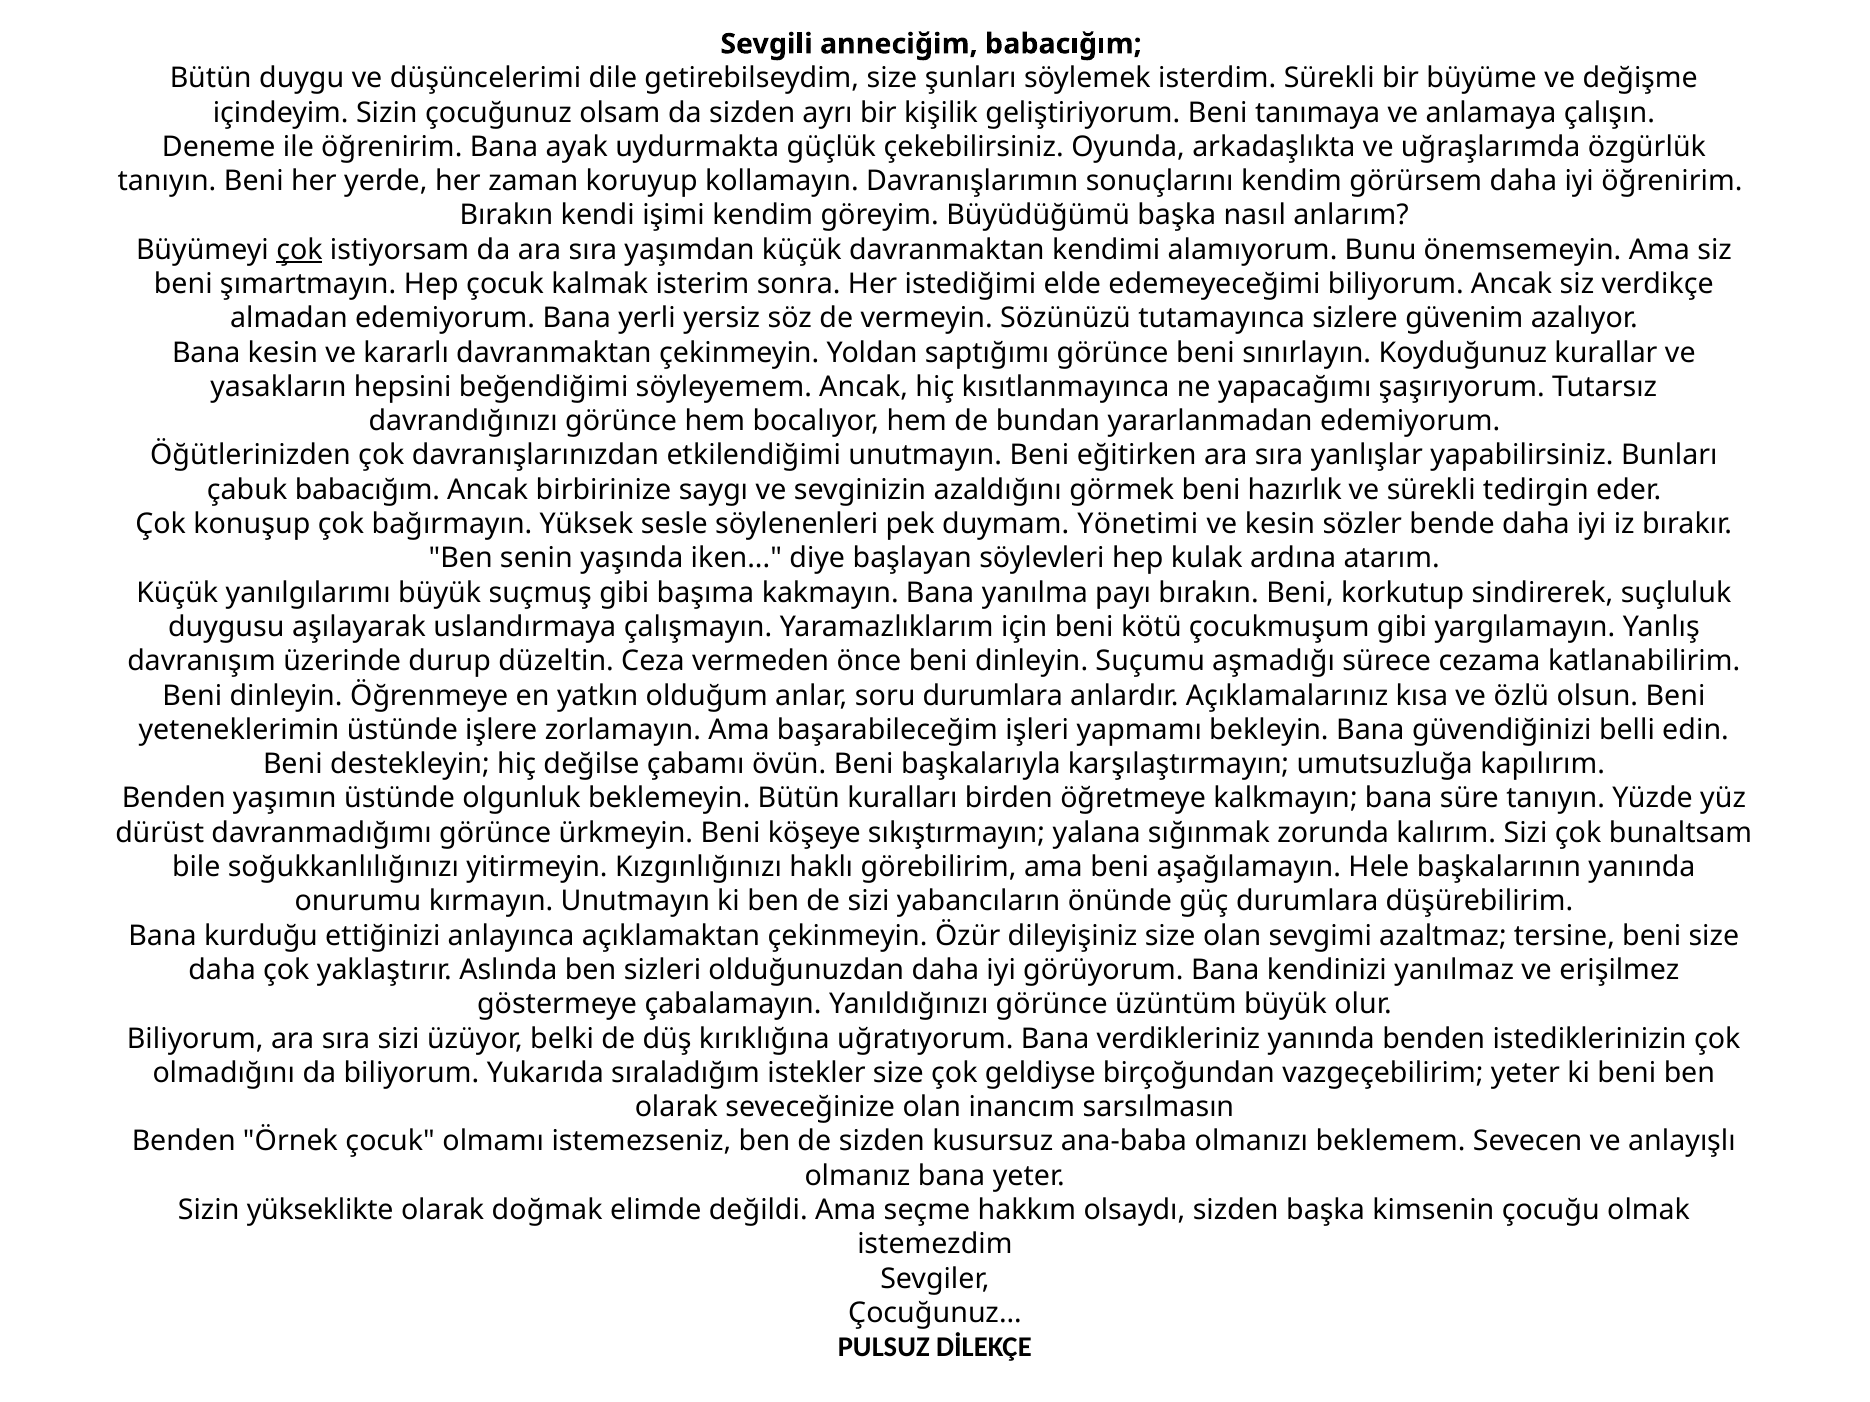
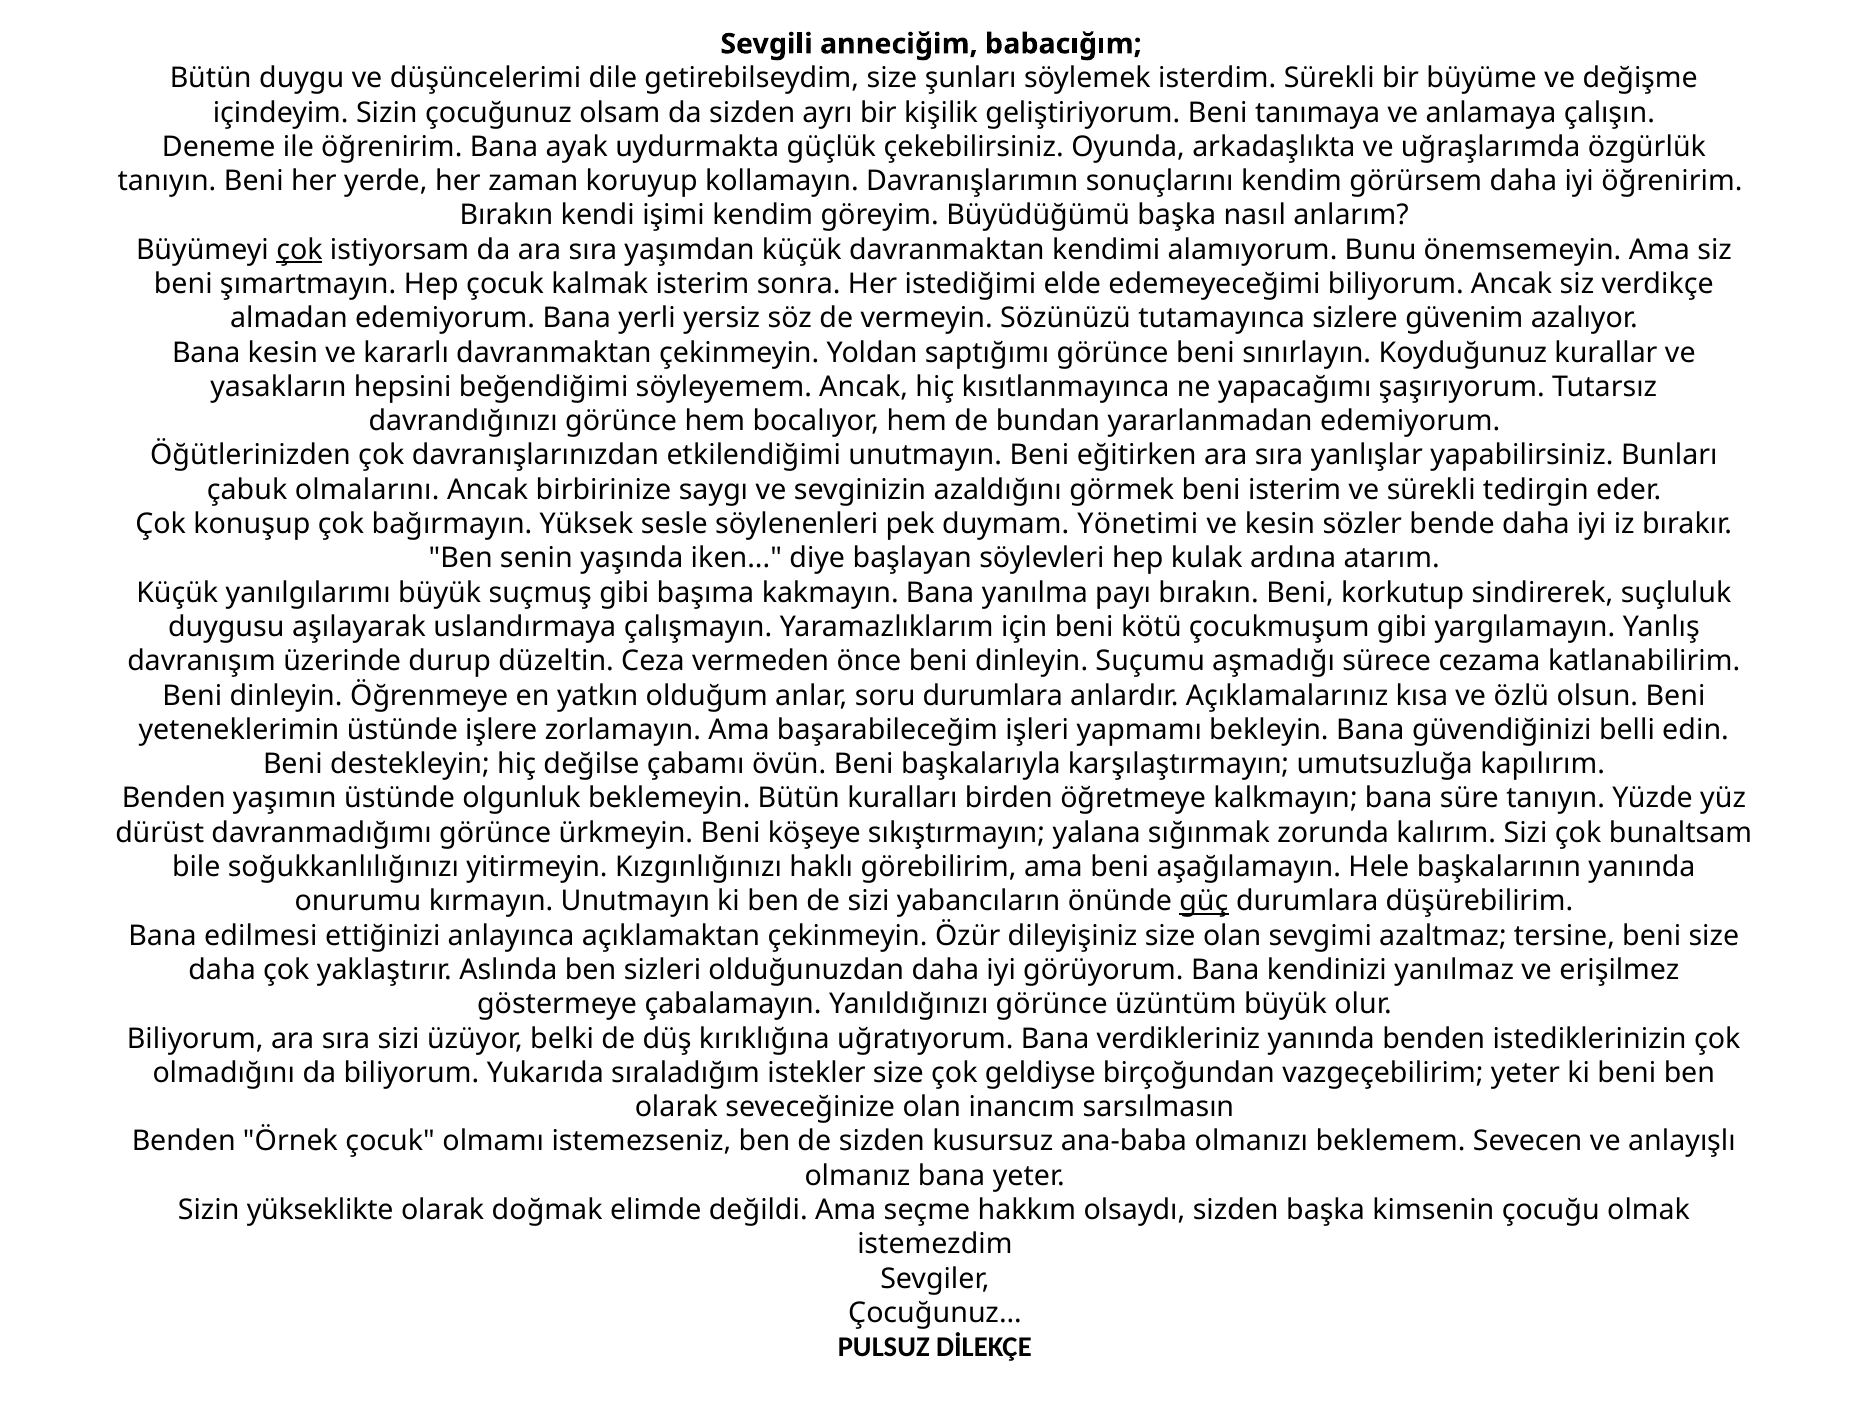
çabuk babacığım: babacığım -> olmalarını
beni hazırlık: hazırlık -> isterim
güç underline: none -> present
kurduğu: kurduğu -> edilmesi
